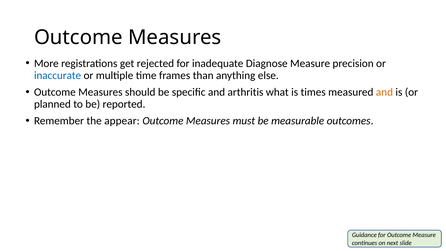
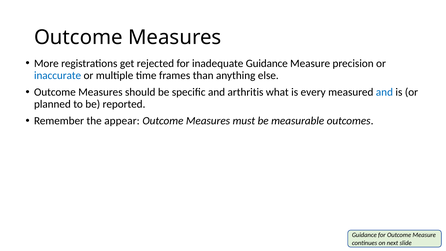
inadequate Diagnose: Diagnose -> Guidance
times: times -> every
and at (384, 92) colour: orange -> blue
